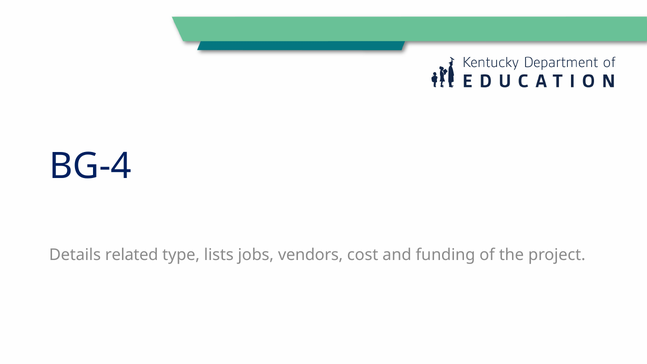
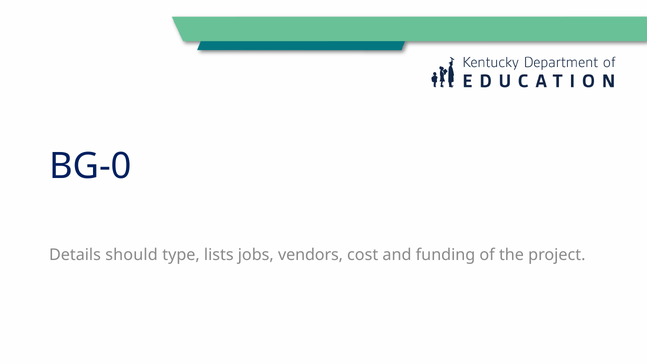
BG-4: BG-4 -> BG-0
related: related -> should
